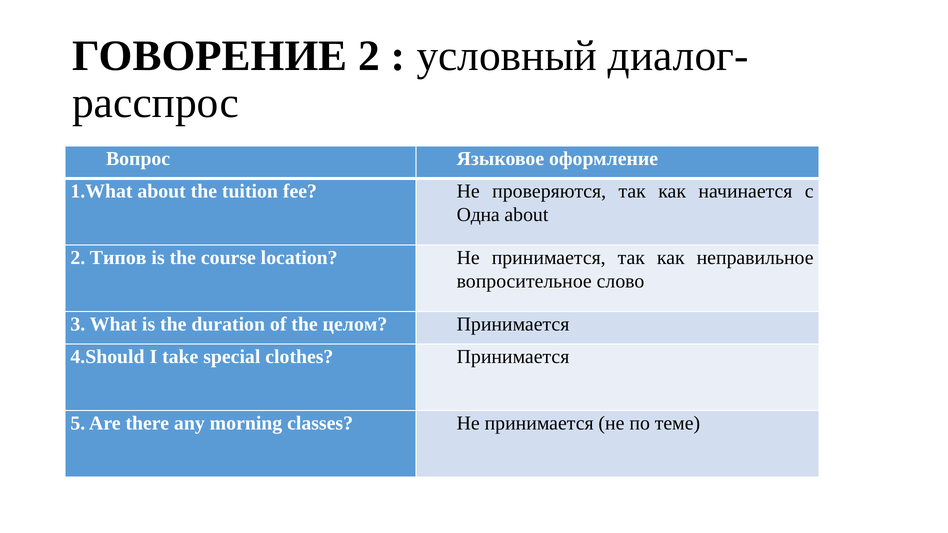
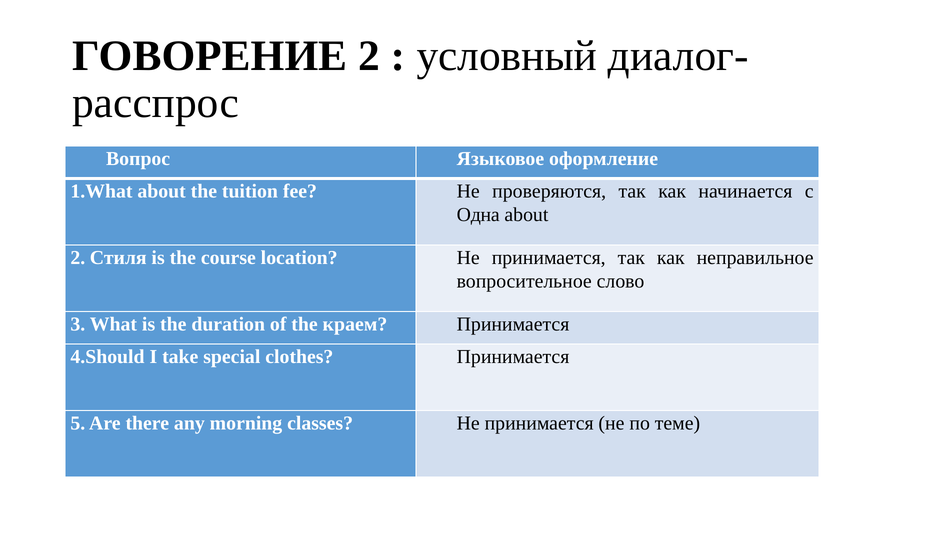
Типов: Типов -> Стиля
целом: целом -> краем
